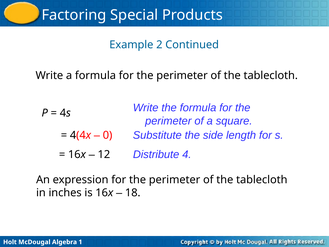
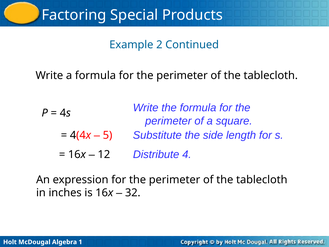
0: 0 -> 5
18: 18 -> 32
